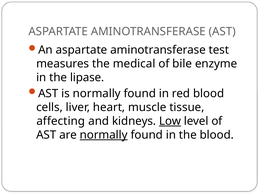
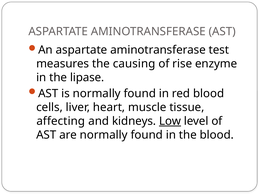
medical: medical -> causing
bile: bile -> rise
normally at (104, 135) underline: present -> none
